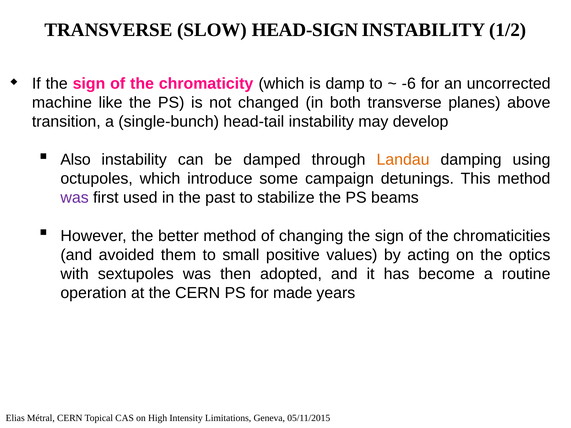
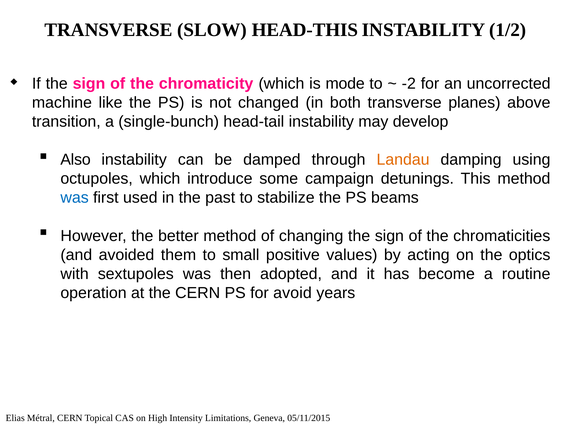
HEAD-SIGN: HEAD-SIGN -> HEAD-THIS
damp: damp -> mode
-6: -6 -> -2
was at (75, 198) colour: purple -> blue
made: made -> avoid
